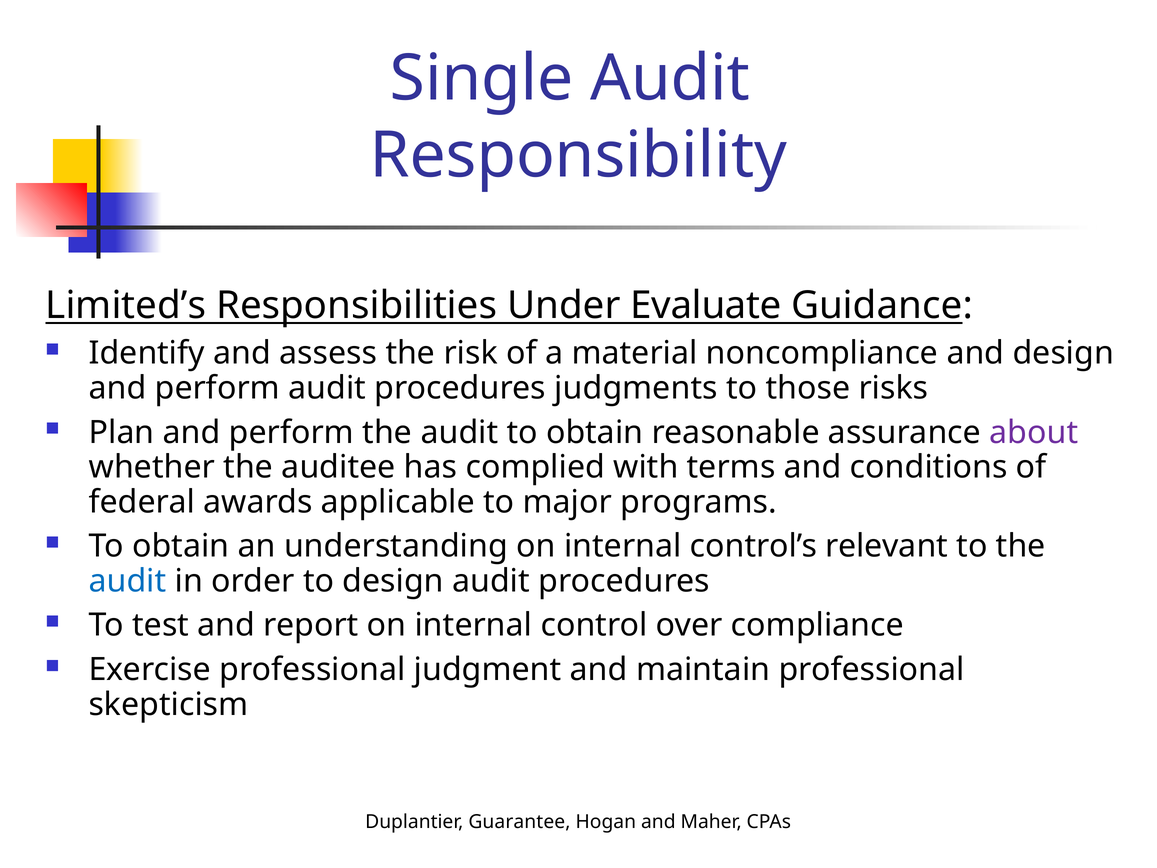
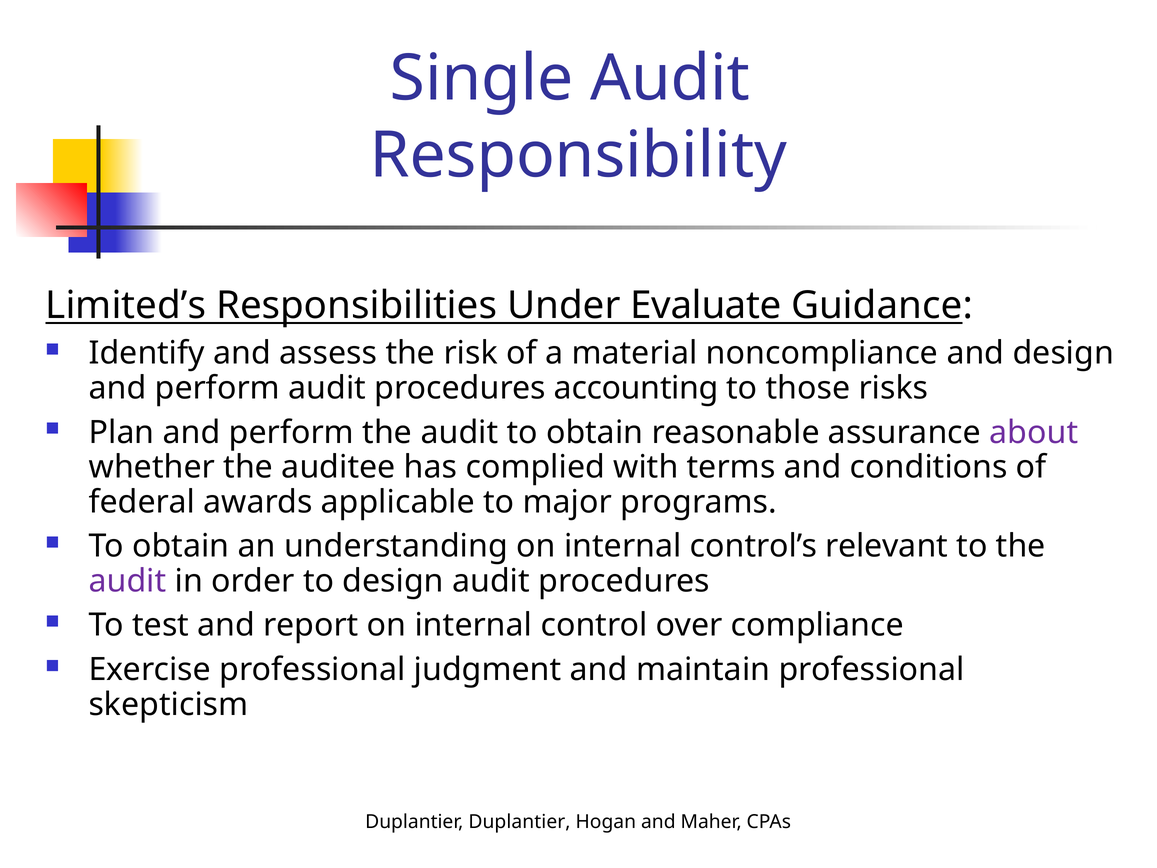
judgments: judgments -> accounting
audit at (128, 581) colour: blue -> purple
Duplantier Guarantee: Guarantee -> Duplantier
